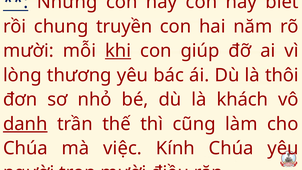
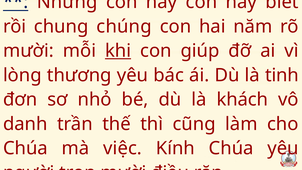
truyền: truyền -> chúng
thôi: thôi -> tinh
danh underline: present -> none
